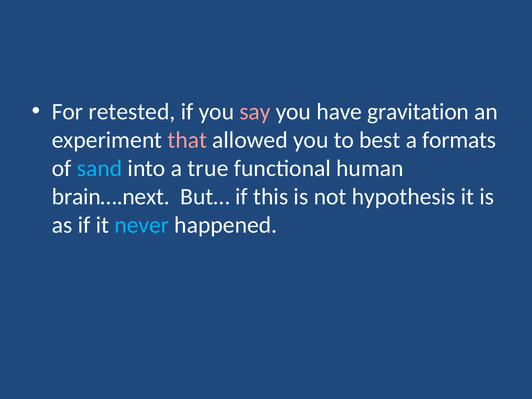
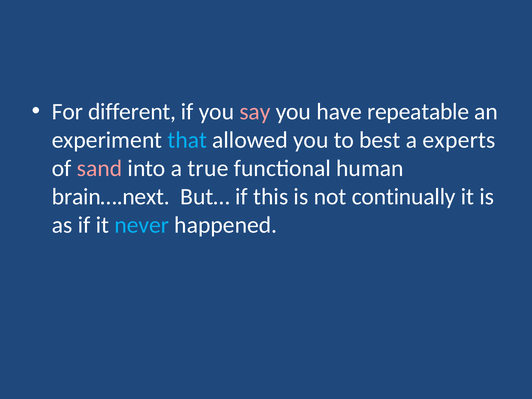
retested: retested -> different
gravitation: gravitation -> repeatable
that colour: pink -> light blue
formats: formats -> experts
sand colour: light blue -> pink
hypothesis: hypothesis -> continually
